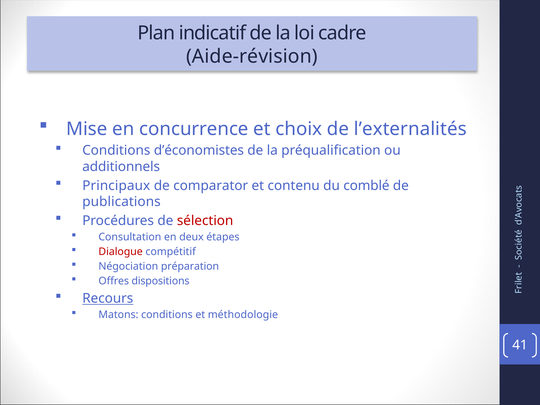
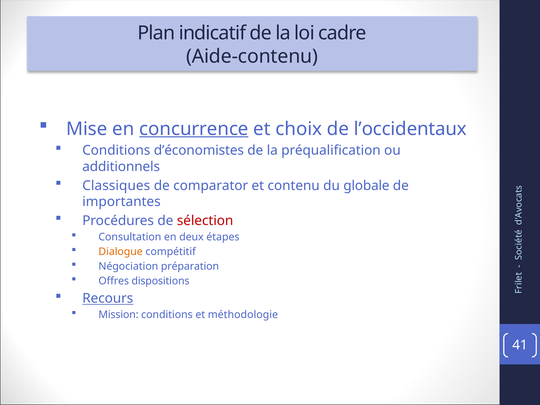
Aide-révision: Aide-révision -> Aide-contenu
concurrence underline: none -> present
l’externalités: l’externalités -> l’occidentaux
Principaux: Principaux -> Classiques
comblé: comblé -> globale
publications: publications -> importantes
Dialogue colour: red -> orange
Matons: Matons -> Mission
